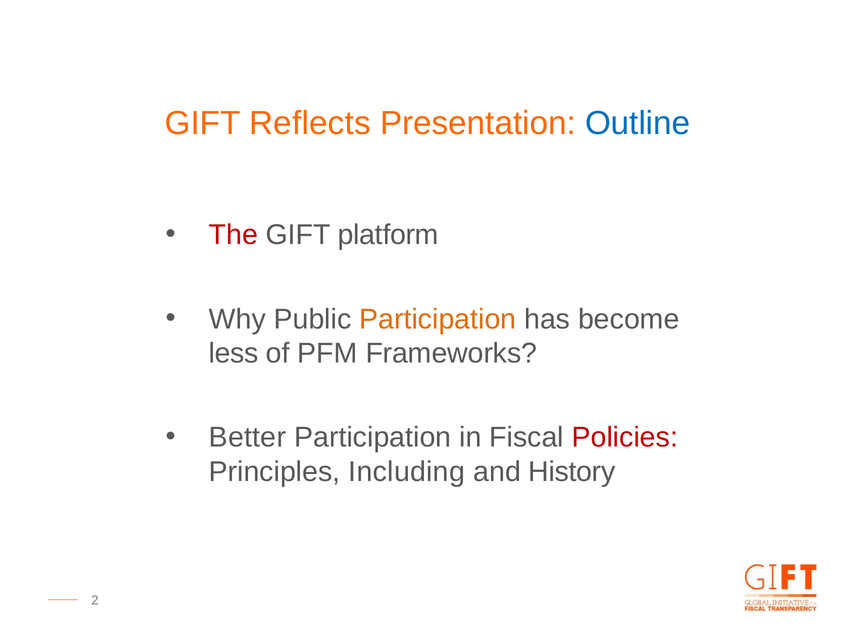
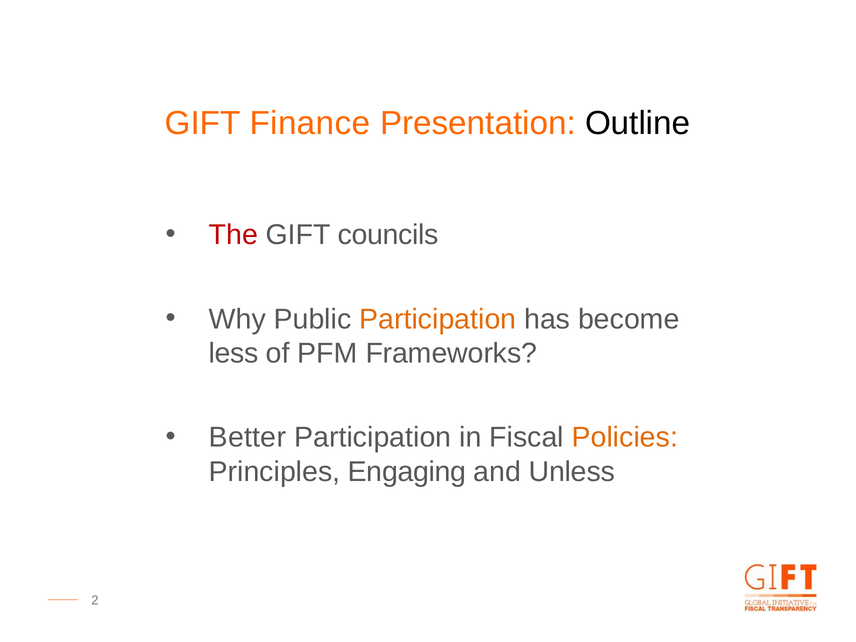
Reflects: Reflects -> Finance
Outline colour: blue -> black
platform: platform -> councils
Policies colour: red -> orange
Including: Including -> Engaging
History: History -> Unless
